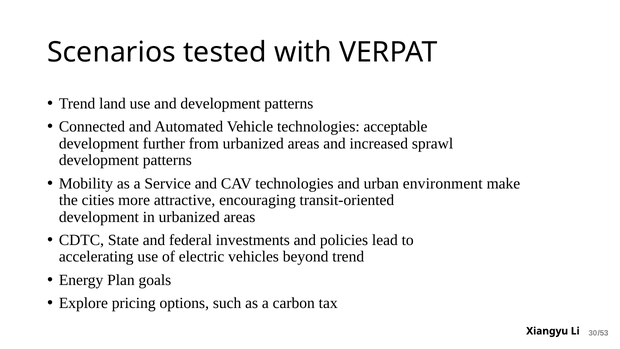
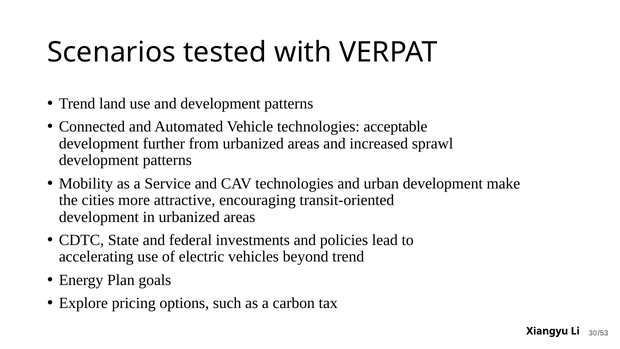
urban environment: environment -> development
